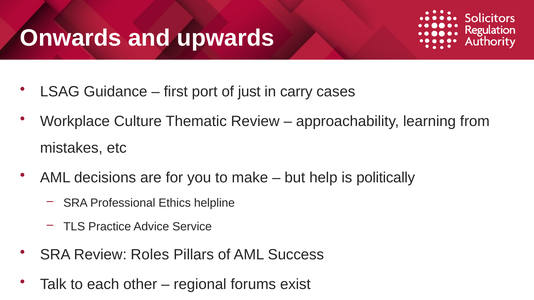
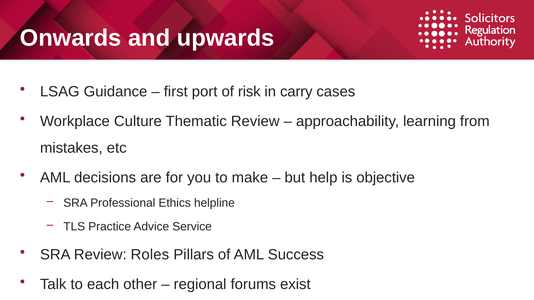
just: just -> risk
politically: politically -> objective
